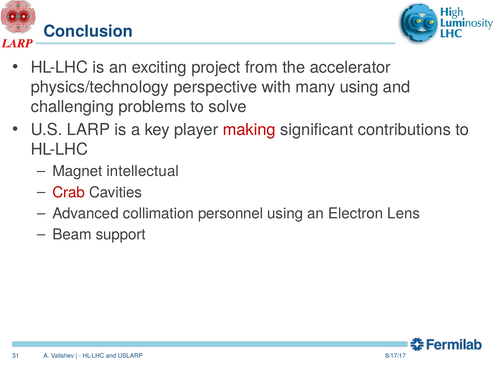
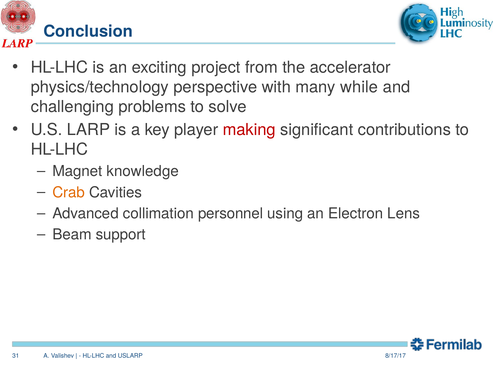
many using: using -> while
intellectual: intellectual -> knowledge
Crab colour: red -> orange
